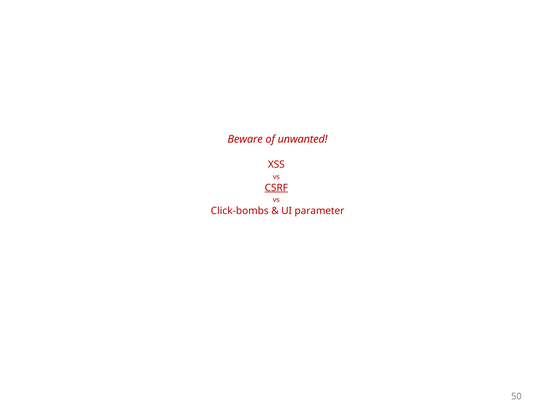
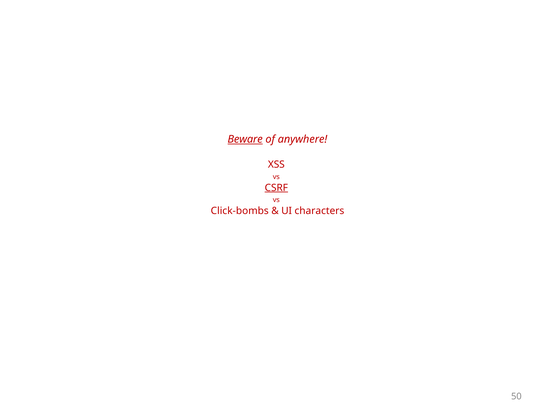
Beware underline: none -> present
unwanted: unwanted -> anywhere
parameter: parameter -> characters
